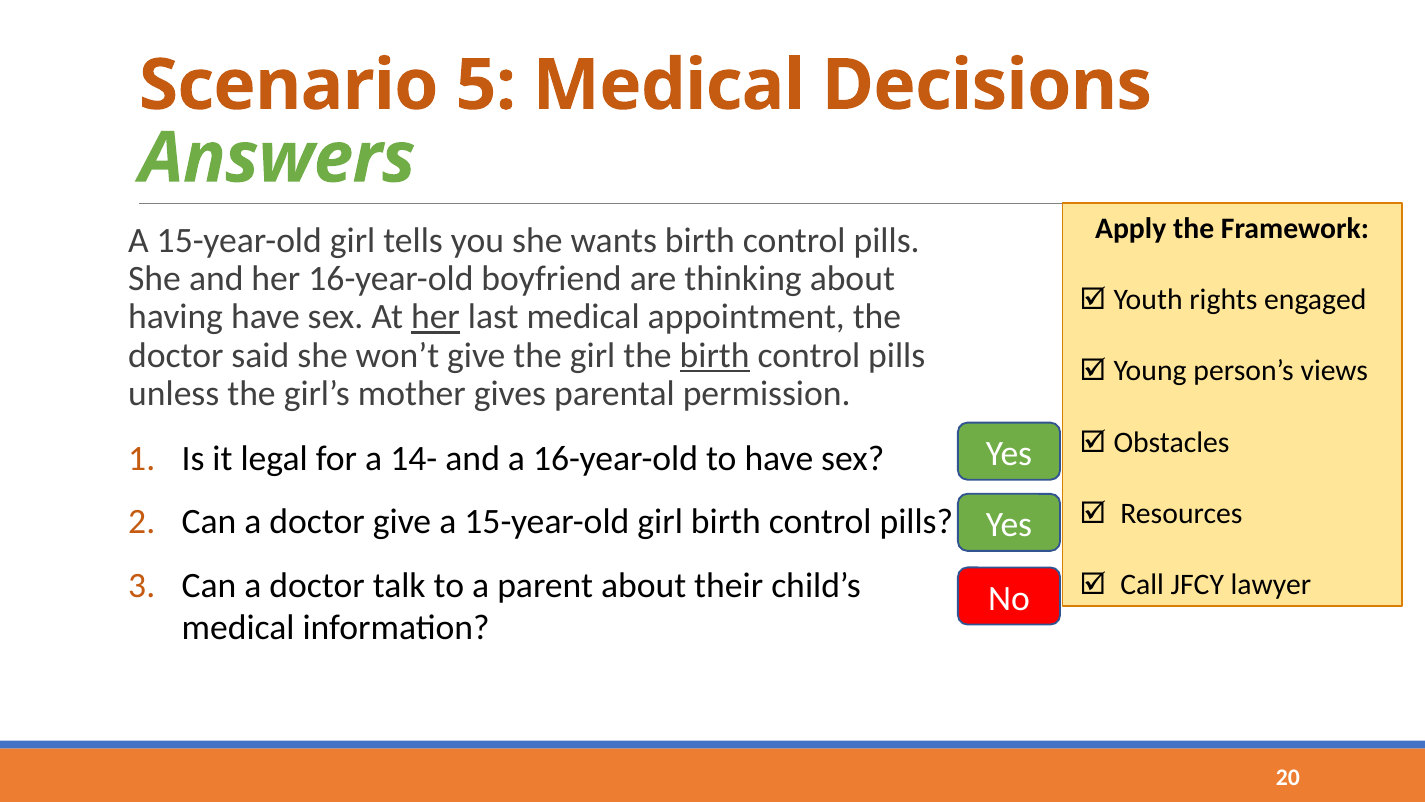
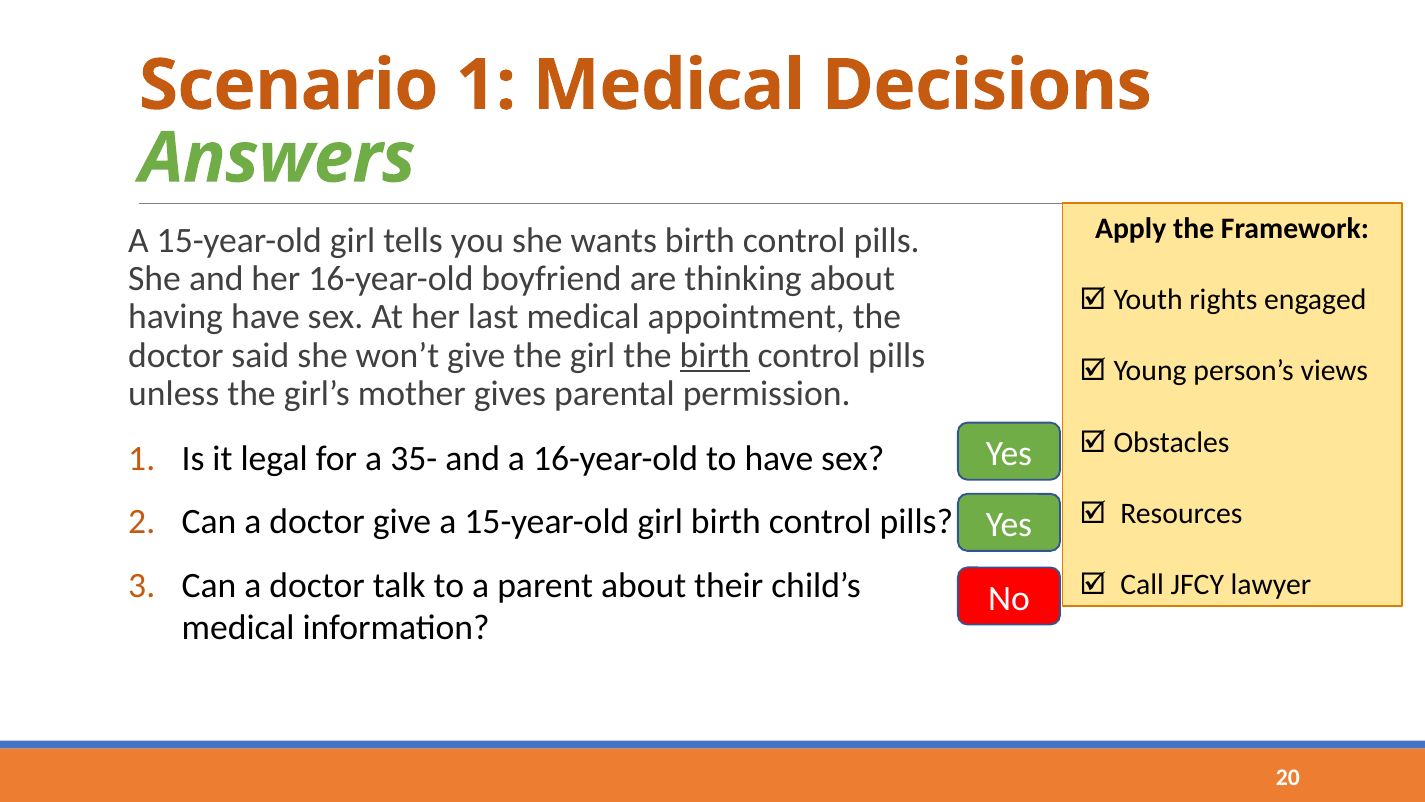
Scenario 5: 5 -> 1
her at (435, 317) underline: present -> none
14-: 14- -> 35-
